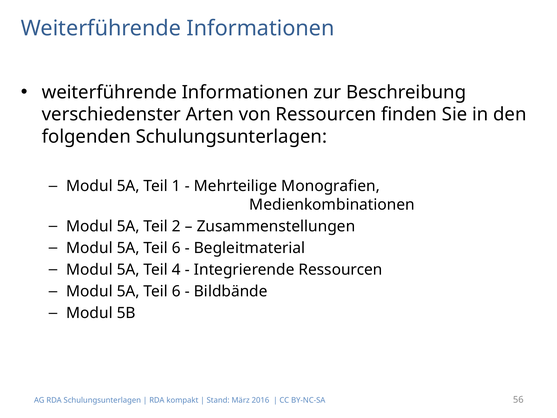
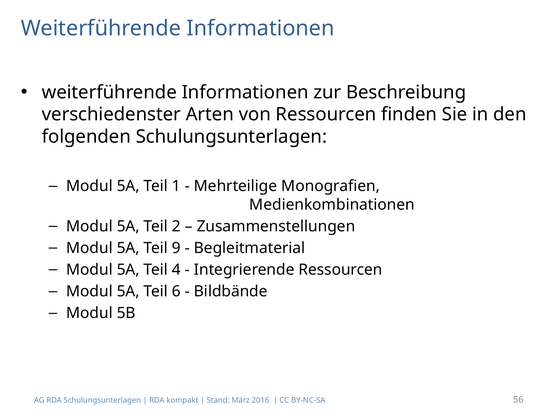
6 at (176, 248): 6 -> 9
